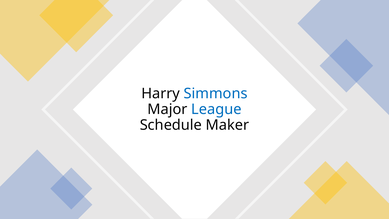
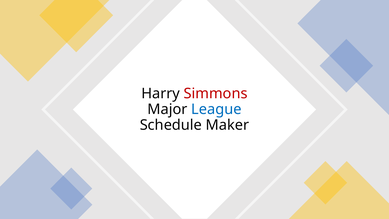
Simmons colour: blue -> red
